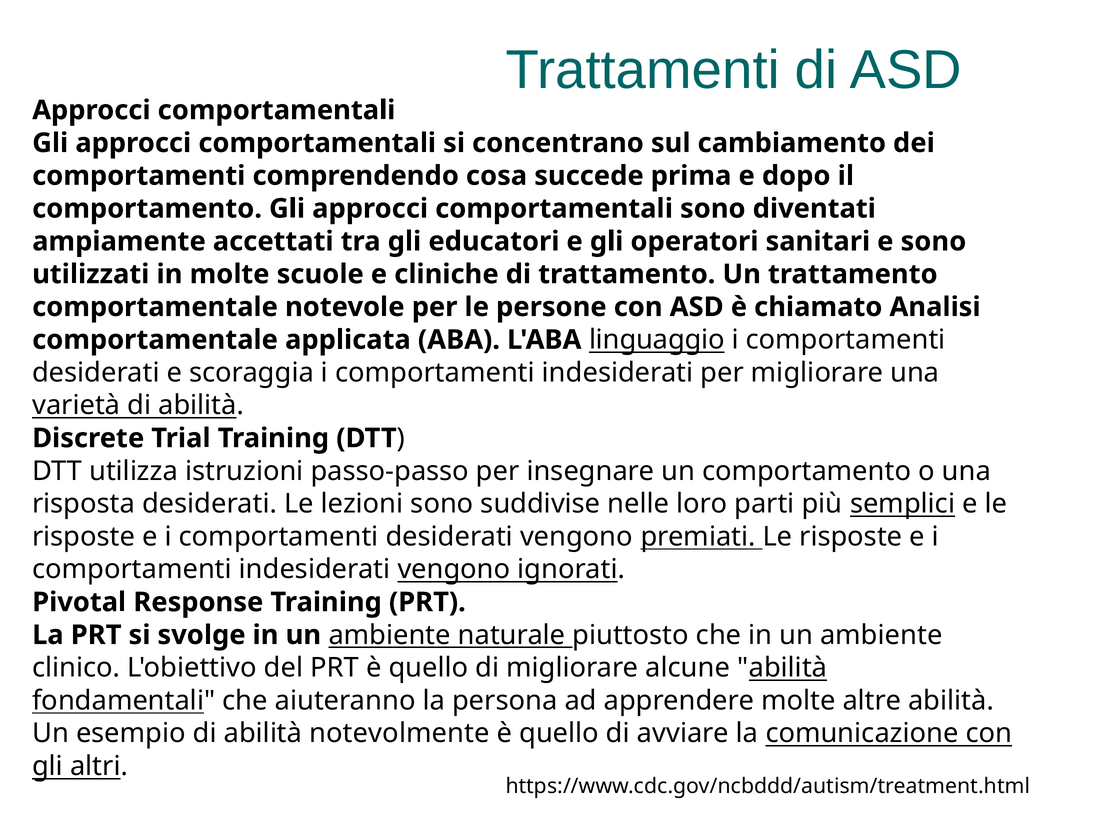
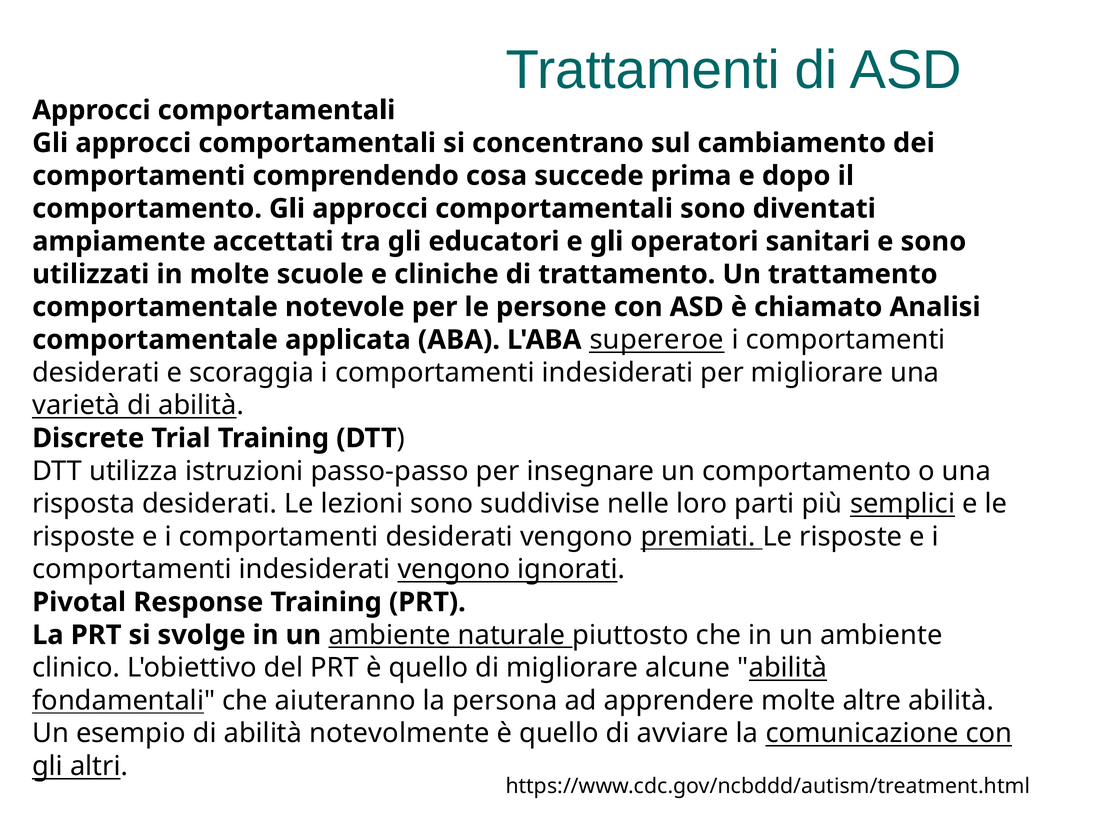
linguaggio: linguaggio -> supereroe
